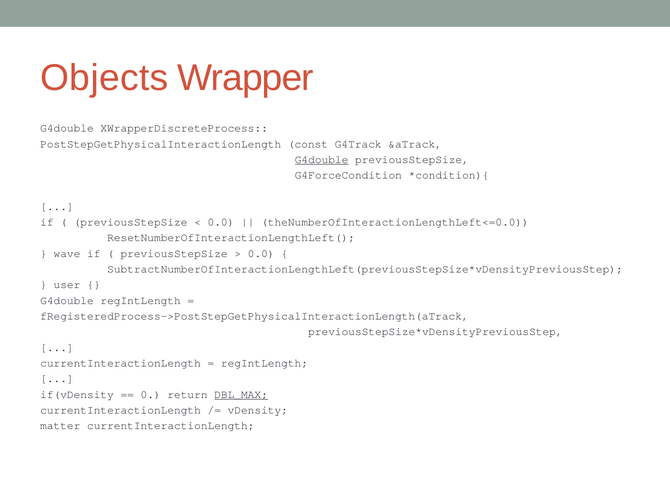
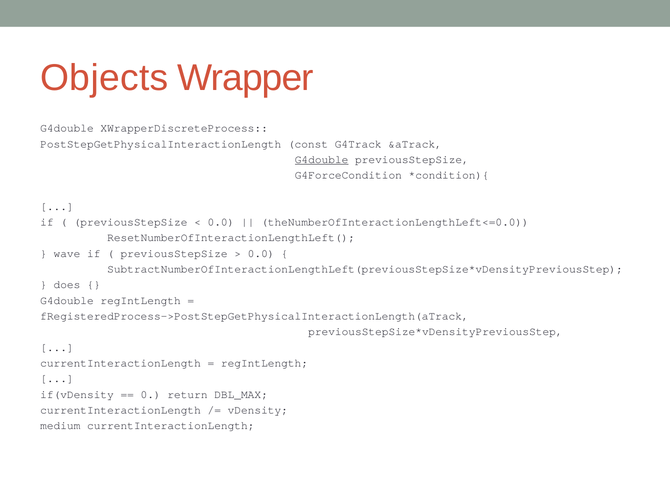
user: user -> does
DBL_MAX underline: present -> none
matter: matter -> medium
